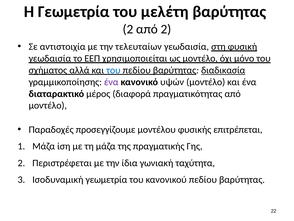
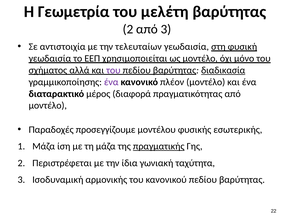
από 2: 2 -> 3
του at (113, 70) colour: blue -> purple
υψών: υψών -> πλέον
επιτρέπεται: επιτρέπεται -> εσωτερικής
πραγματικής underline: none -> present
Ισοδυναμική γεωμετρία: γεωμετρία -> αρμονικής
